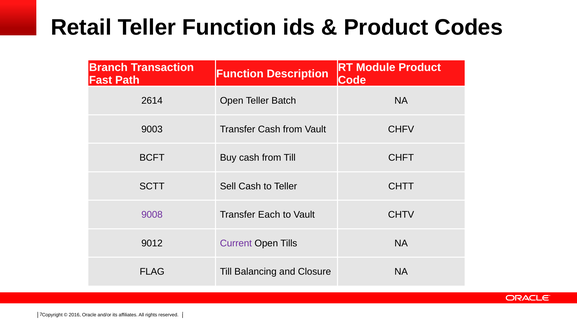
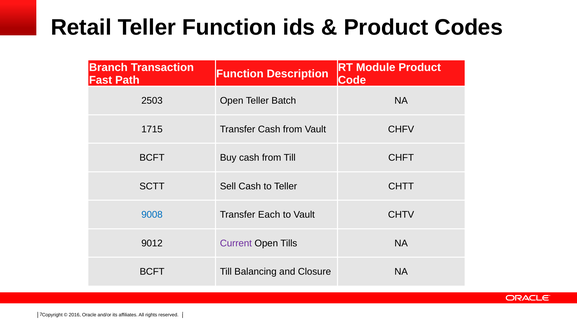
2614: 2614 -> 2503
9003: 9003 -> 1715
9008 colour: purple -> blue
FLAG at (152, 271): FLAG -> BCFT
